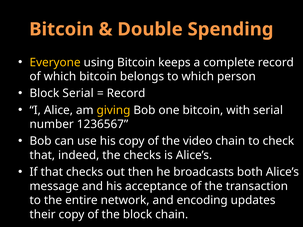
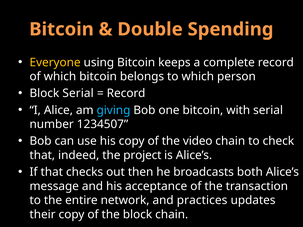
giving colour: yellow -> light blue
1236567: 1236567 -> 1234507
the checks: checks -> project
encoding: encoding -> practices
